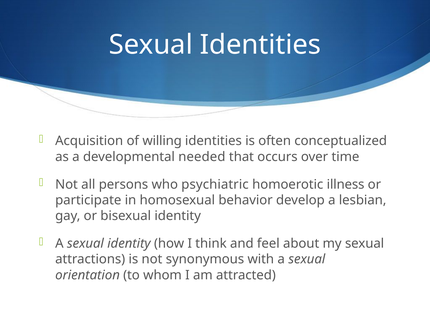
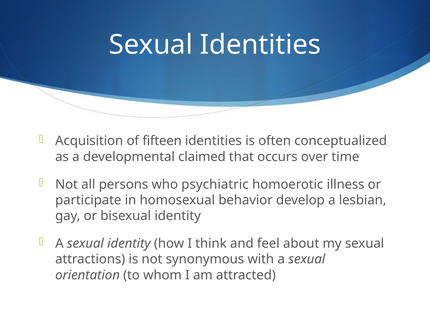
willing: willing -> fifteen
needed: needed -> claimed
